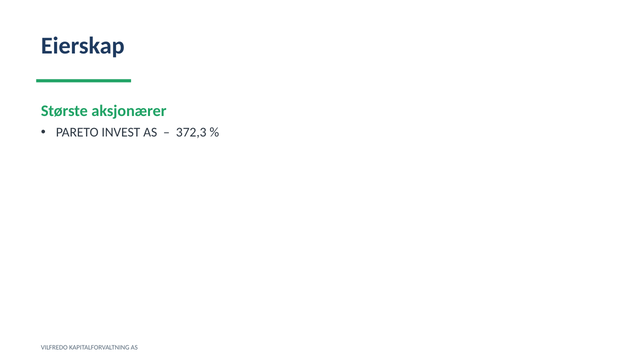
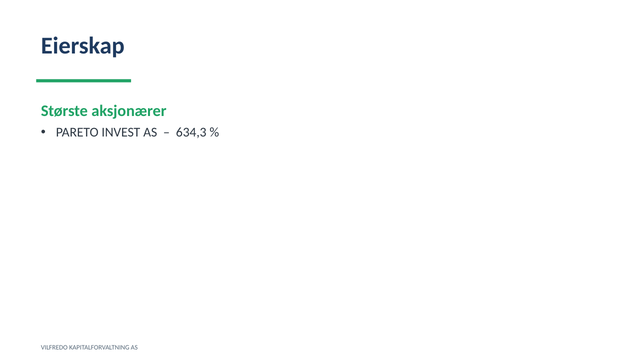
372,3: 372,3 -> 634,3
